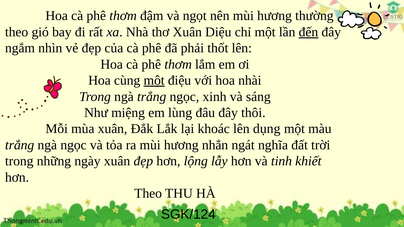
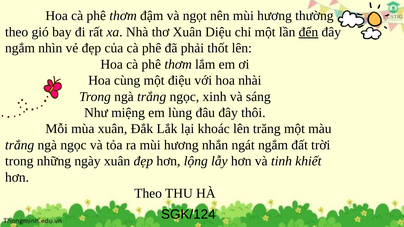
một at (154, 81) underline: present -> none
dụng: dụng -> trăng
ngát nghĩa: nghĩa -> ngắm
